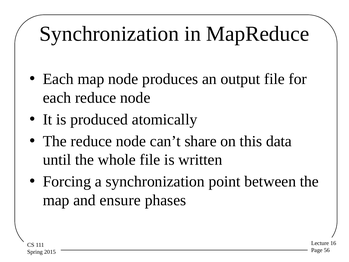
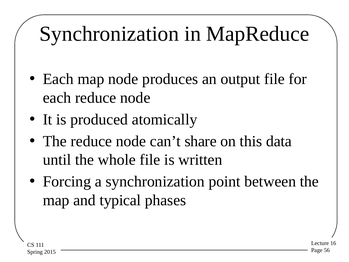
ensure: ensure -> typical
